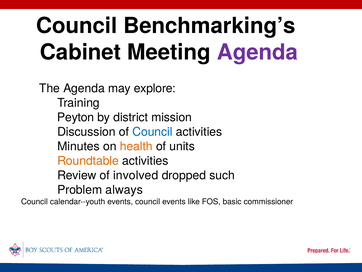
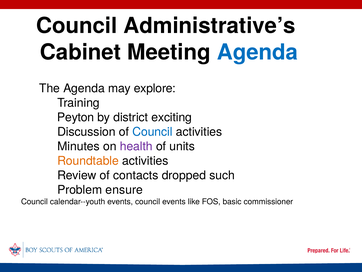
Benchmarking’s: Benchmarking’s -> Administrative’s
Agenda at (257, 52) colour: purple -> blue
mission: mission -> exciting
health colour: orange -> purple
involved: involved -> contacts
always: always -> ensure
